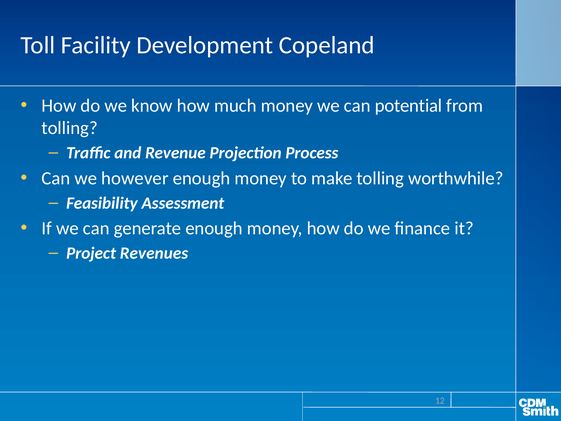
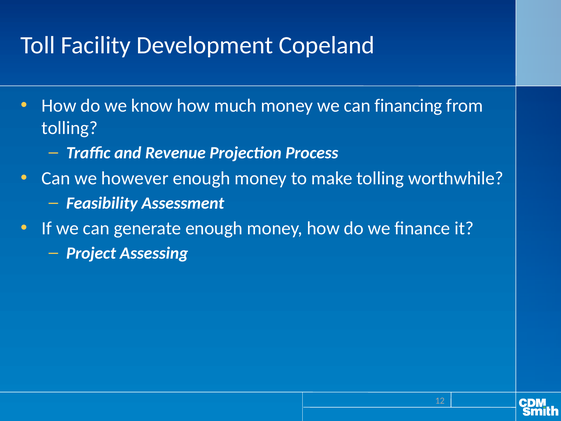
potential: potential -> financing
Revenues: Revenues -> Assessing
